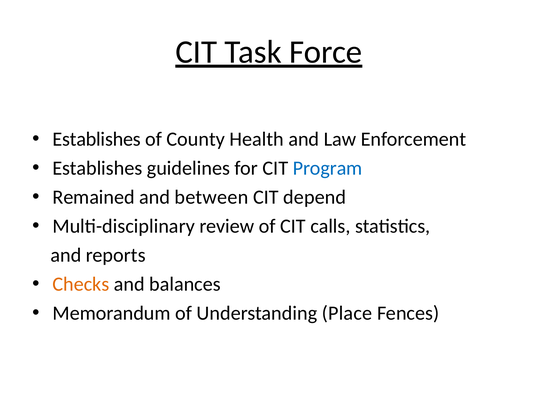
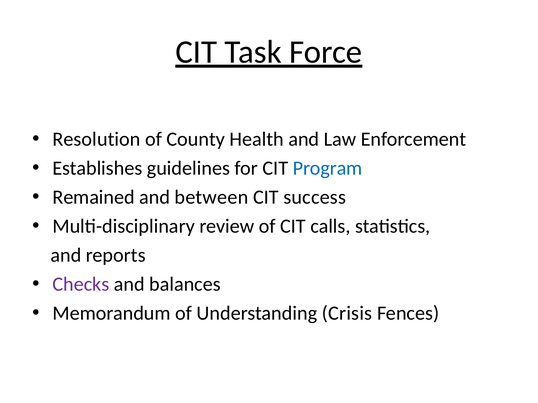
Establishes at (97, 139): Establishes -> Resolution
depend: depend -> success
Checks colour: orange -> purple
Place: Place -> Crisis
